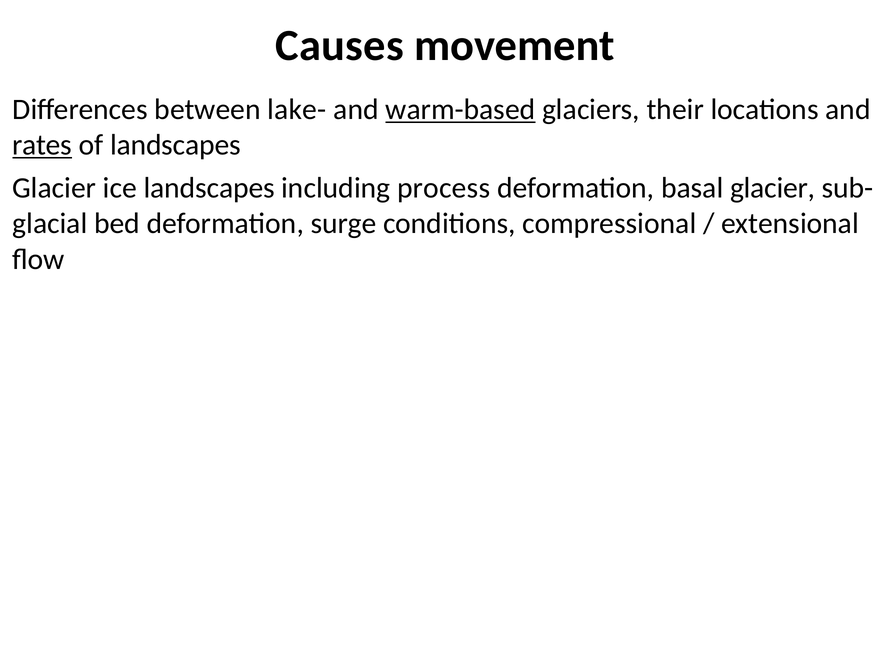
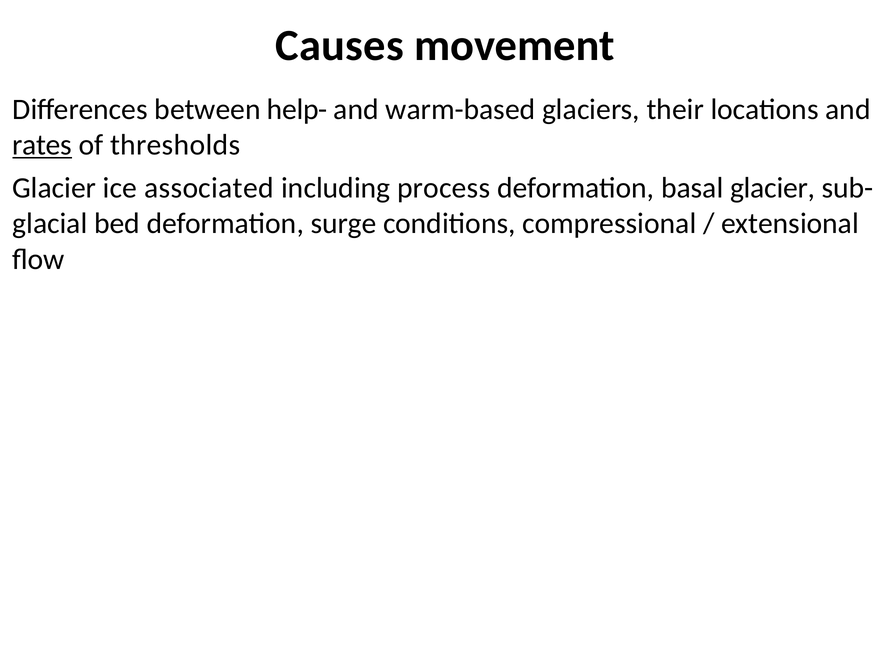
lake-: lake- -> help-
warm-based underline: present -> none
of landscapes: landscapes -> thresholds
ice landscapes: landscapes -> associated
